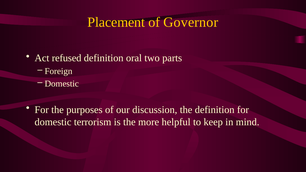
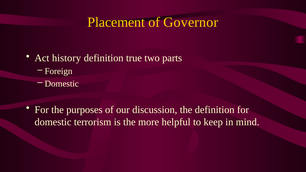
refused: refused -> history
oral: oral -> true
